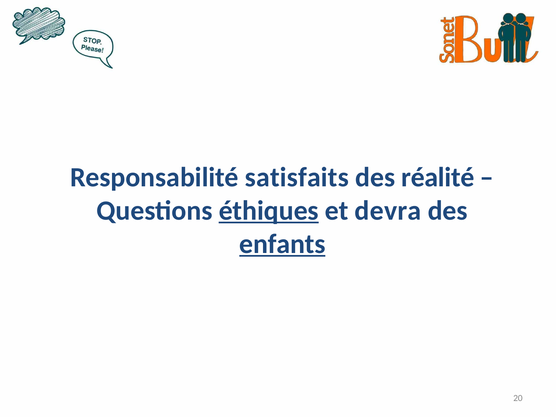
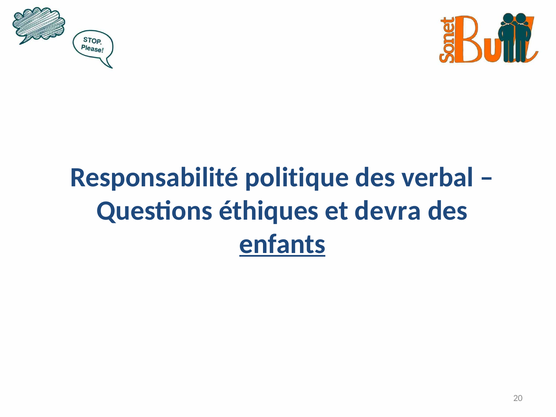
satisfaits: satisfaits -> politique
réalité: réalité -> verbal
éthiques underline: present -> none
